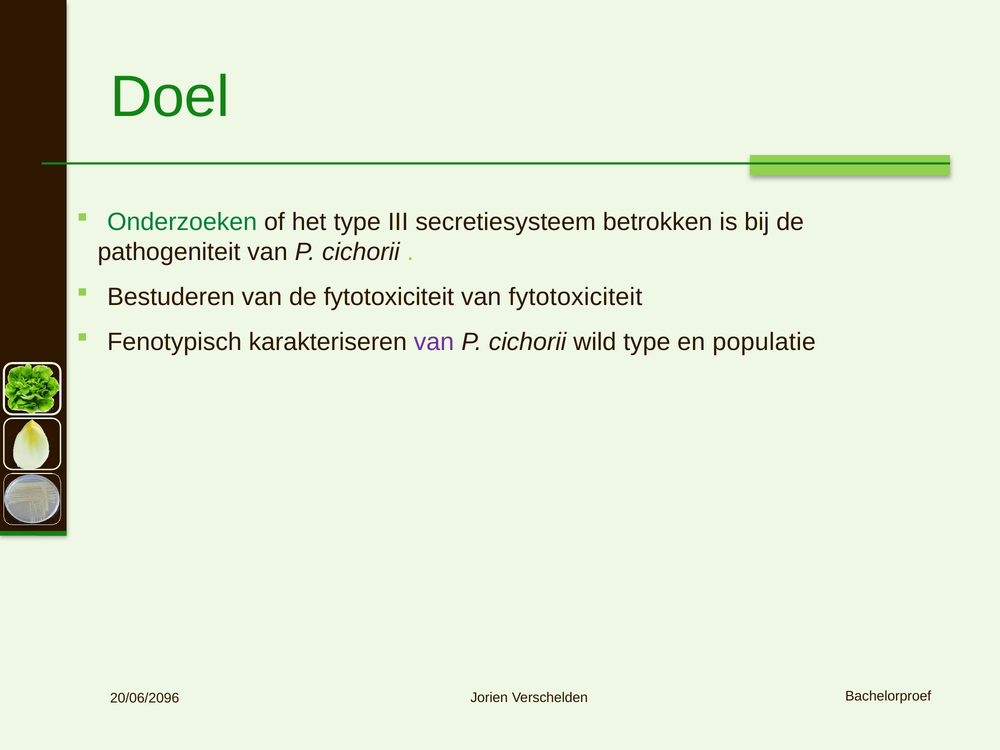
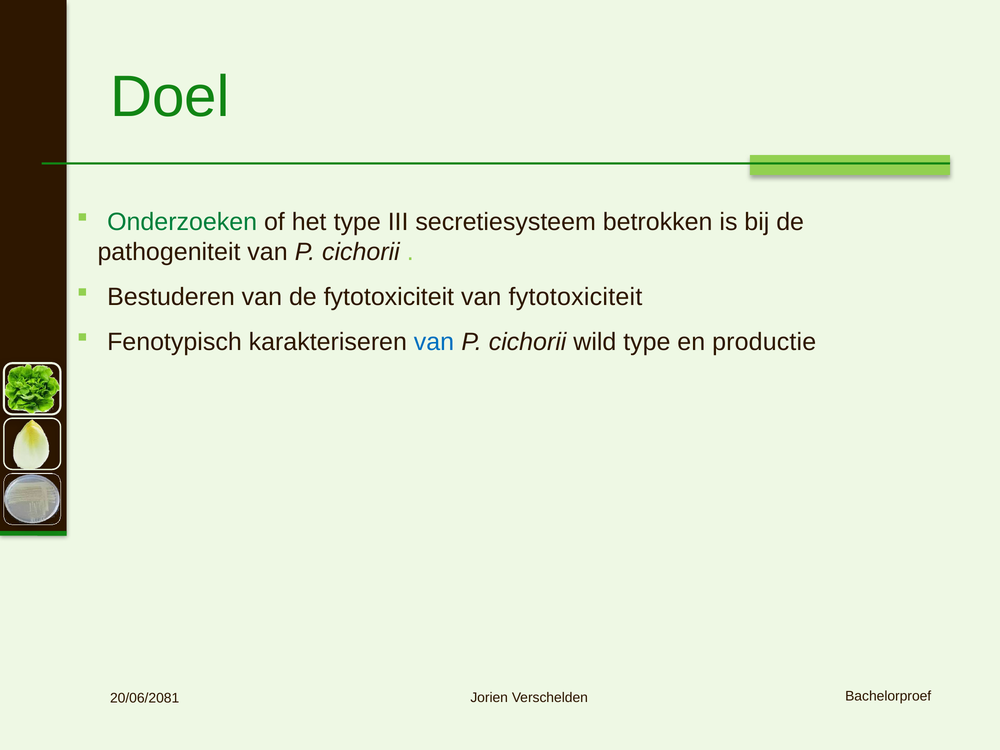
van at (434, 342) colour: purple -> blue
populatie: populatie -> productie
20/06/2096: 20/06/2096 -> 20/06/2081
